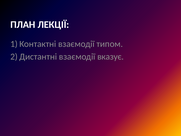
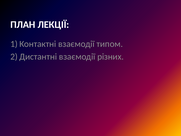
вказує: вказує -> різних
